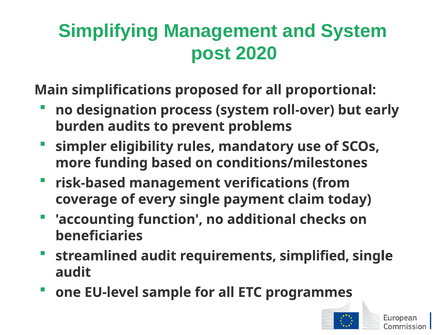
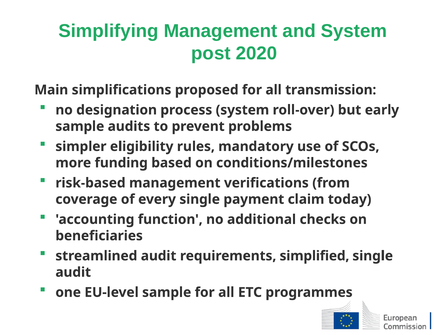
proportional: proportional -> transmission
burden at (80, 126): burden -> sample
